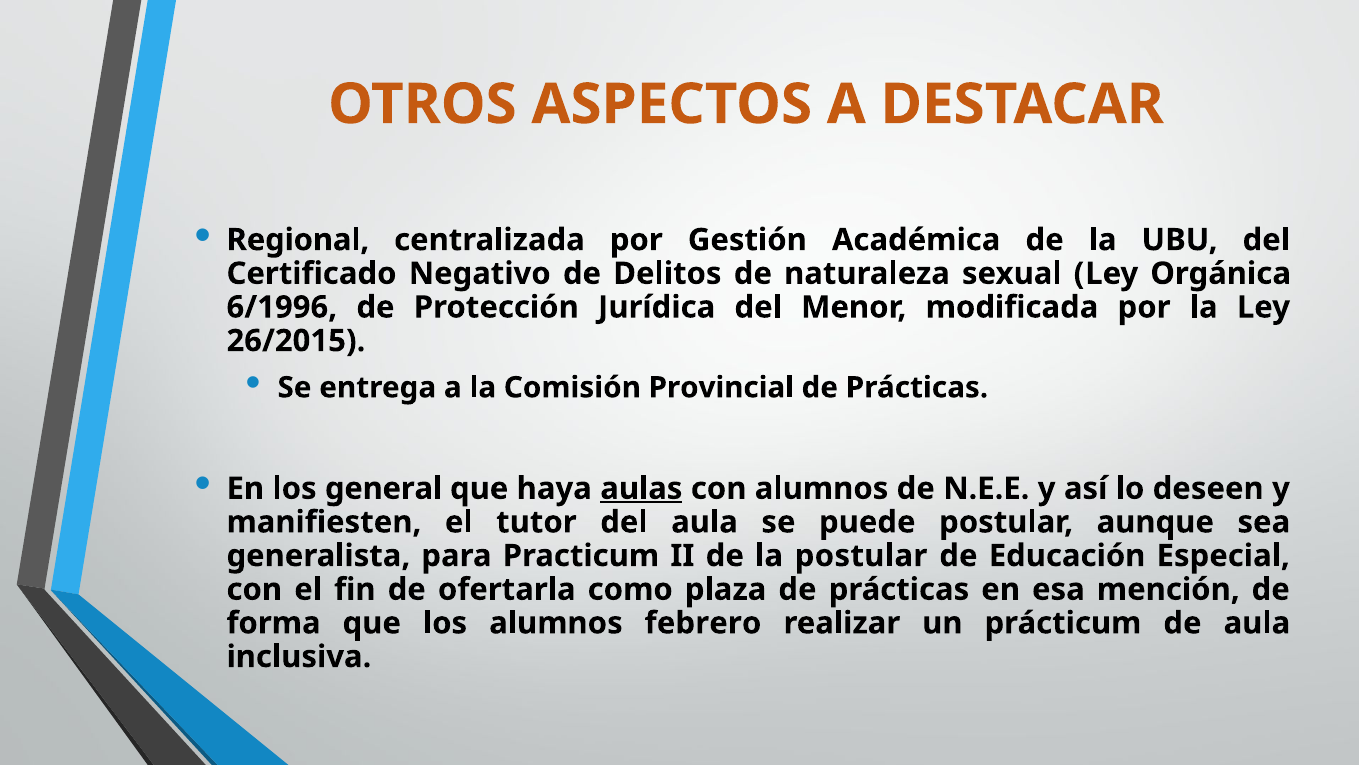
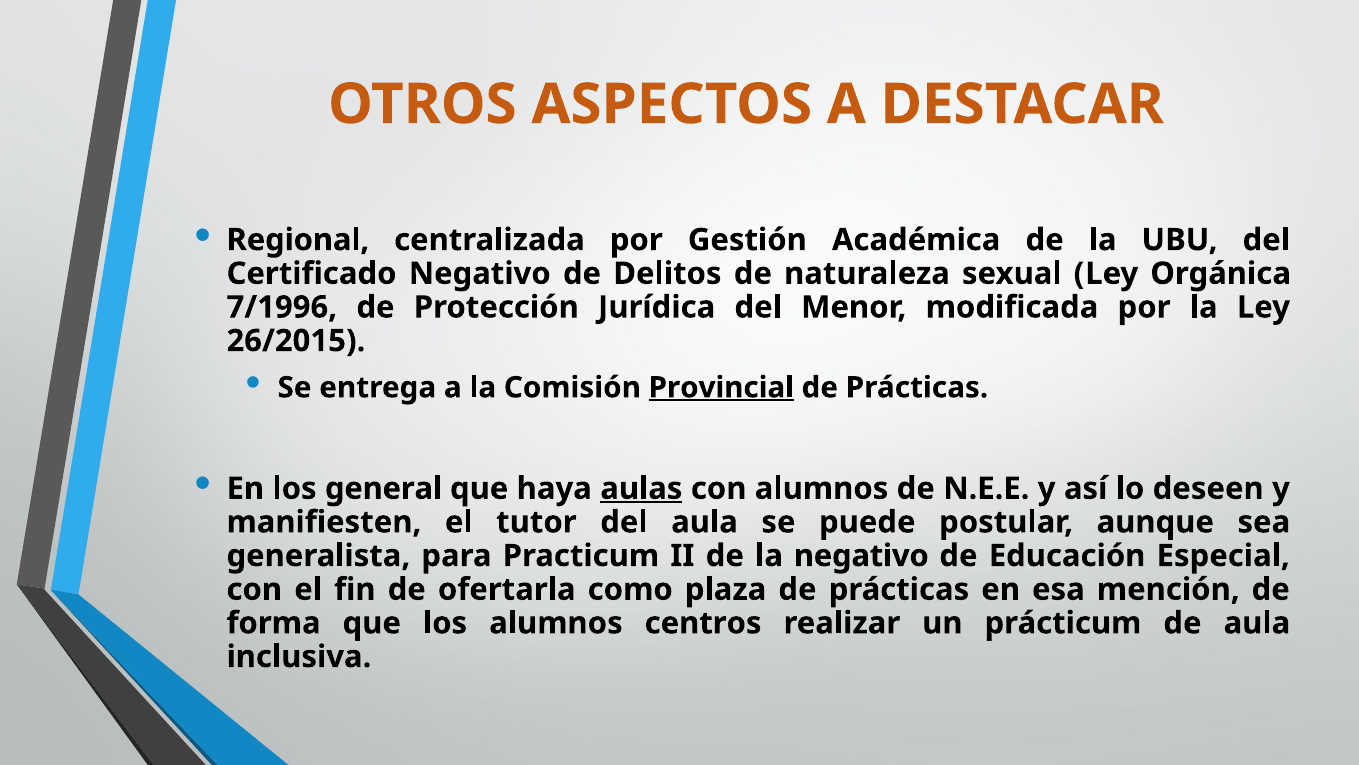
6/1996: 6/1996 -> 7/1996
Provincial underline: none -> present
la postular: postular -> negativo
febrero: febrero -> centros
